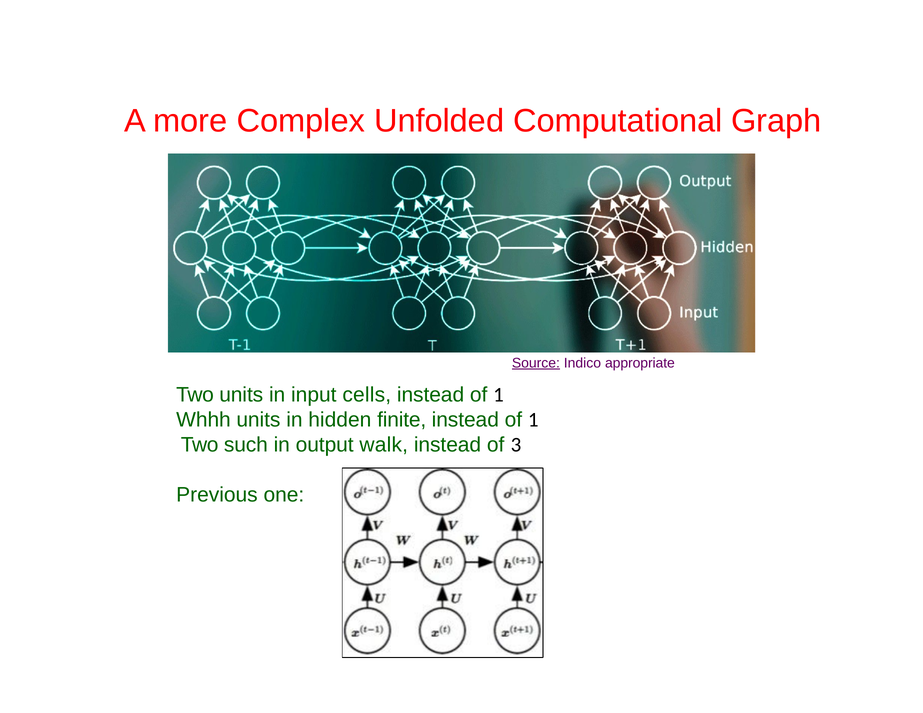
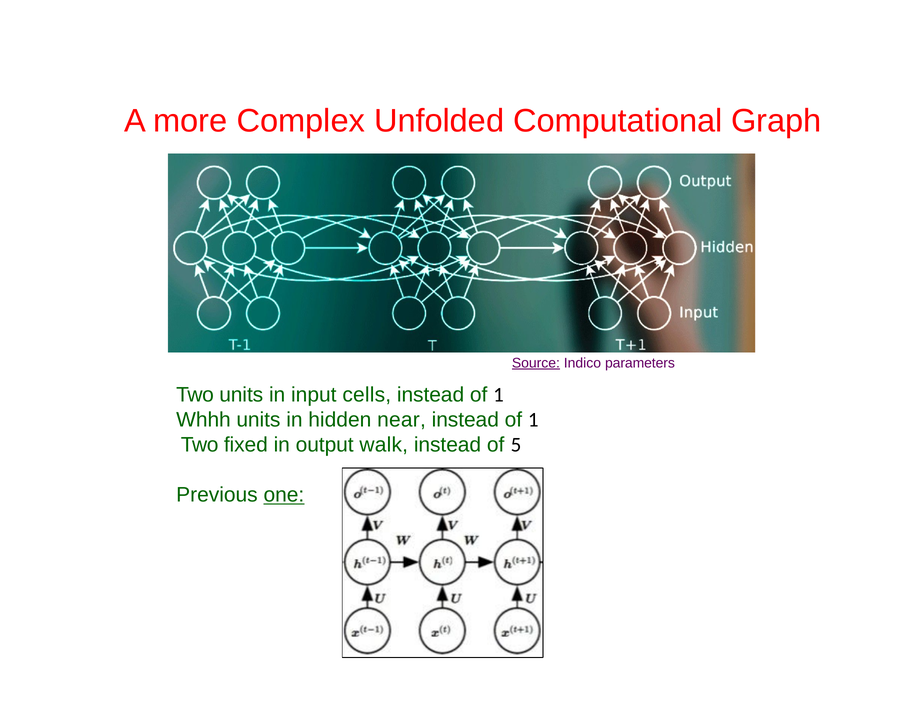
appropriate: appropriate -> parameters
finite: finite -> near
such: such -> fixed
3: 3 -> 5
one underline: none -> present
